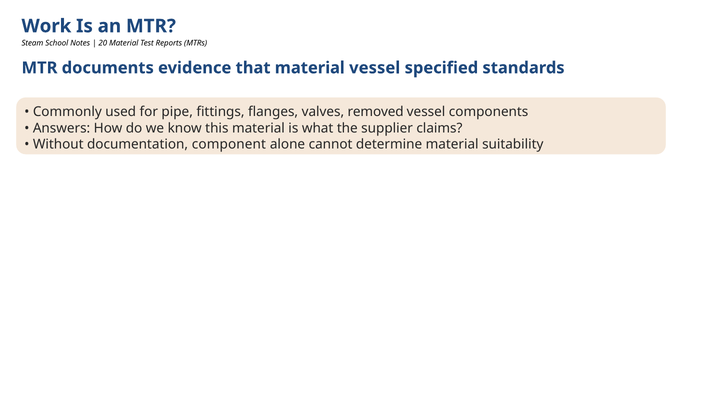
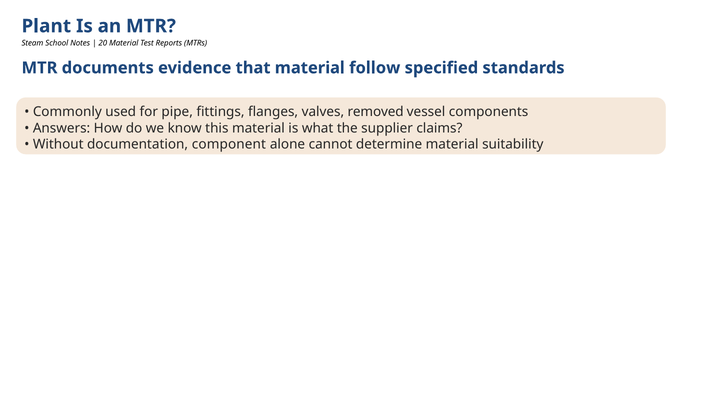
Work: Work -> Plant
material vessel: vessel -> follow
